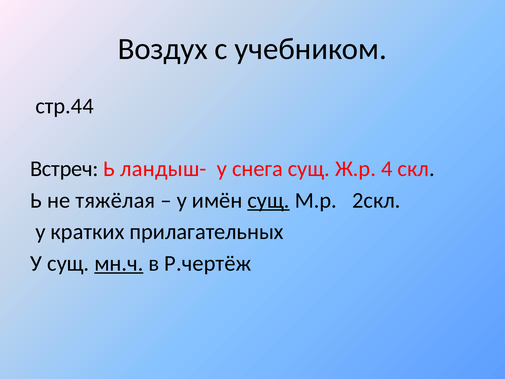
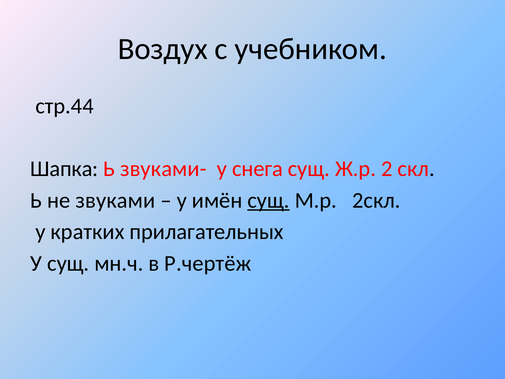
Встреч: Встреч -> Шапка
ландыш-: ландыш- -> звуками-
4: 4 -> 2
тяжёлая: тяжёлая -> звуками
мн.ч underline: present -> none
